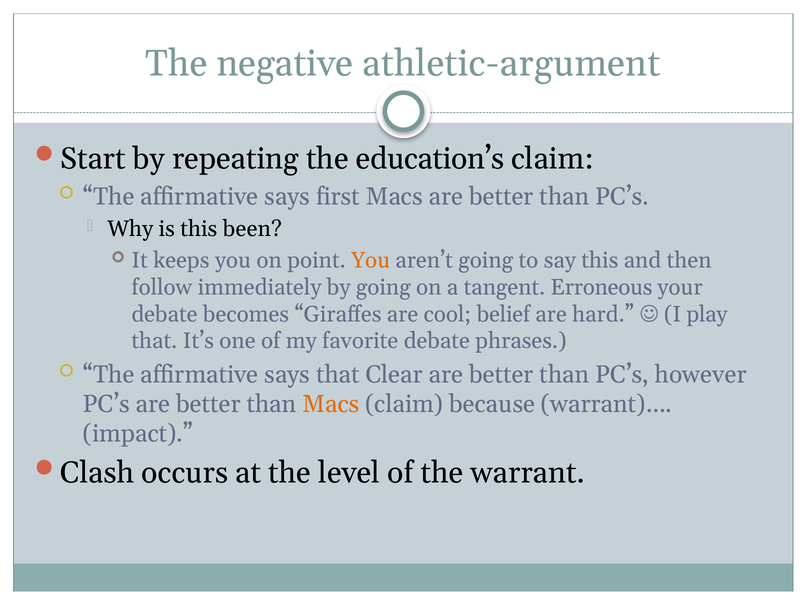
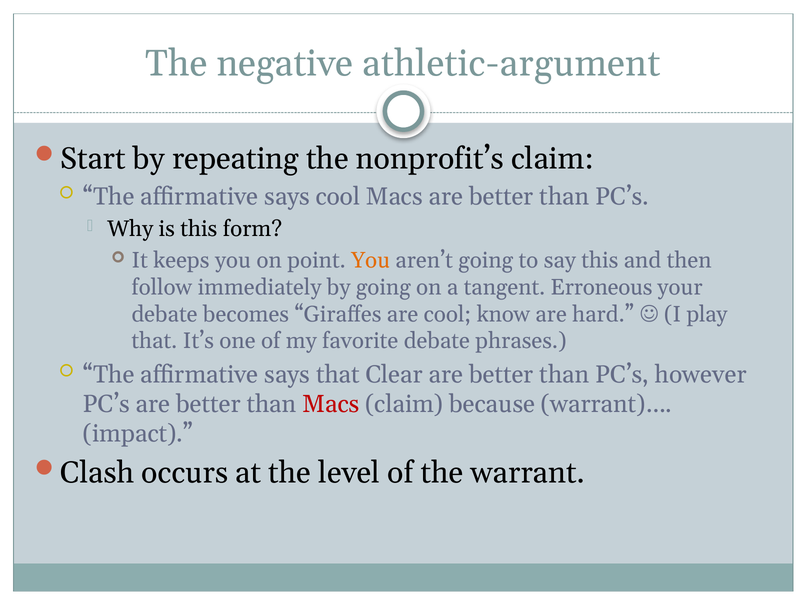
education’s: education’s -> nonprofit’s
says first: first -> cool
been: been -> form
belief: belief -> know
Macs at (331, 404) colour: orange -> red
